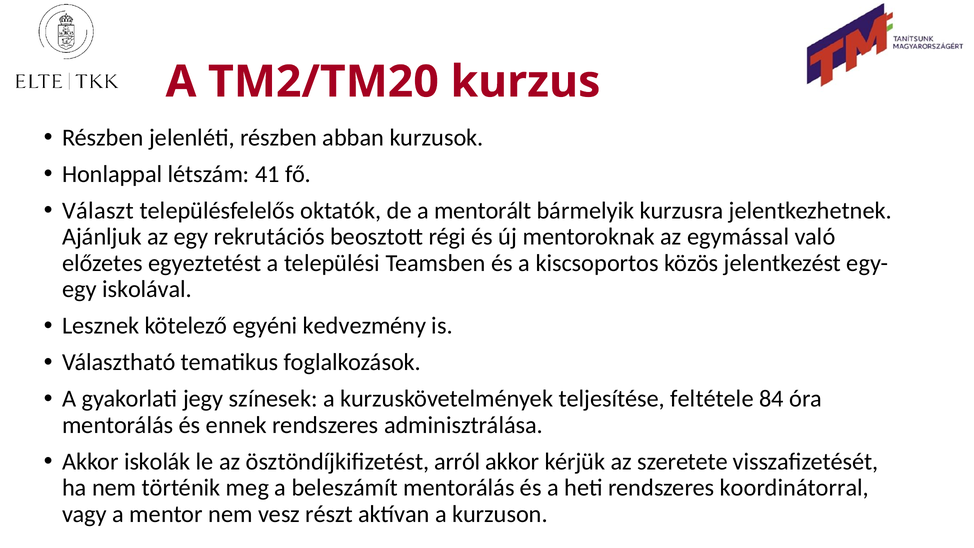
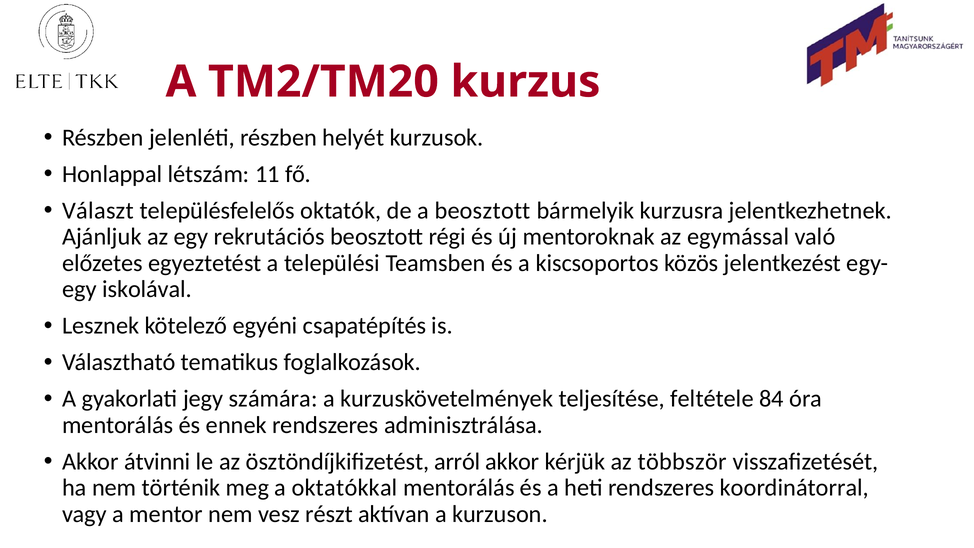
abban: abban -> helyét
41: 41 -> 11
a mentorált: mentorált -> beosztott
kedvezmény: kedvezmény -> csapatépítés
színesek: színesek -> számára
iskolák: iskolák -> átvinni
szeretete: szeretete -> többször
beleszámít: beleszámít -> oktatókkal
